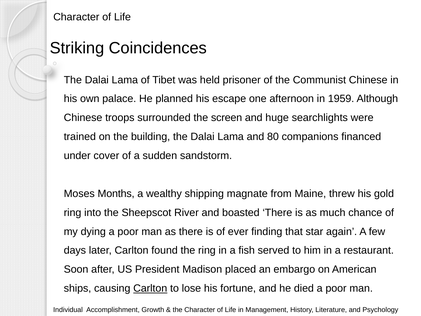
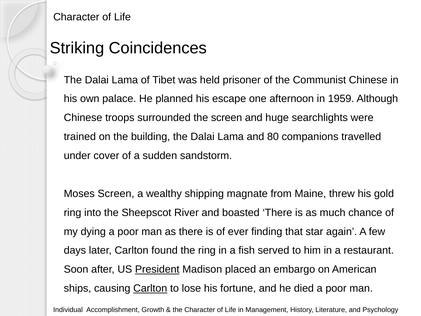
financed: financed -> travelled
Moses Months: Months -> Screen
President underline: none -> present
